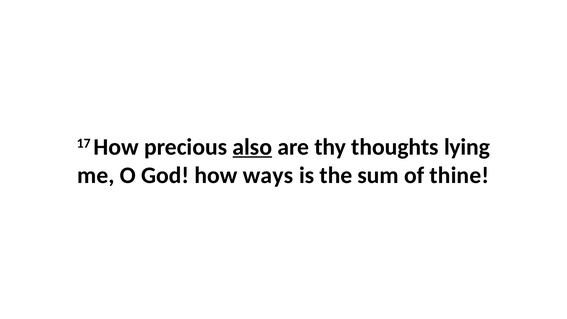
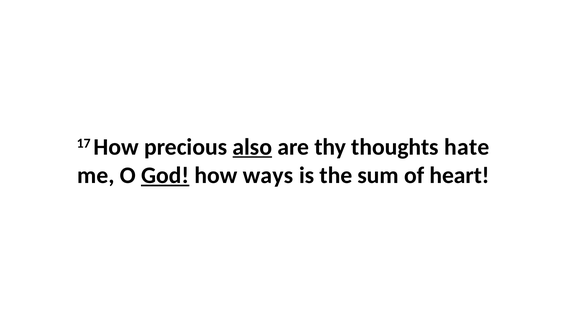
lying: lying -> hate
God underline: none -> present
thine: thine -> heart
